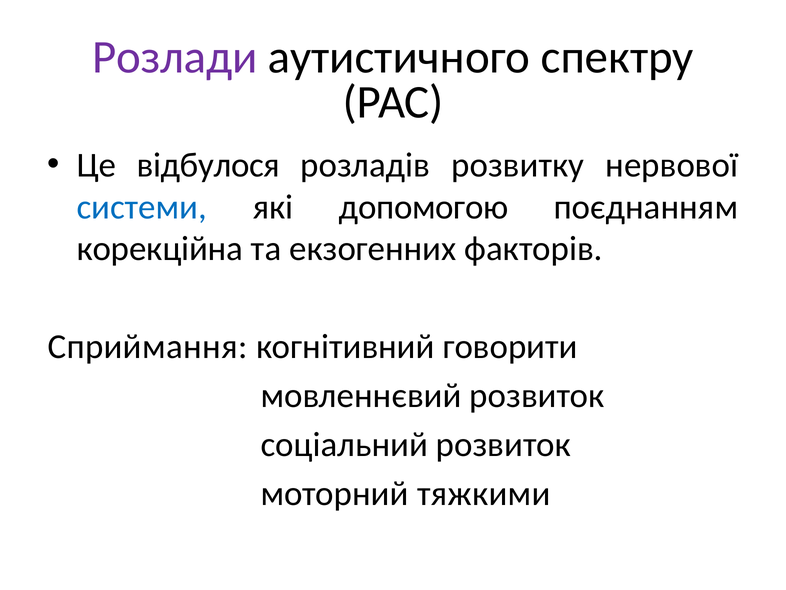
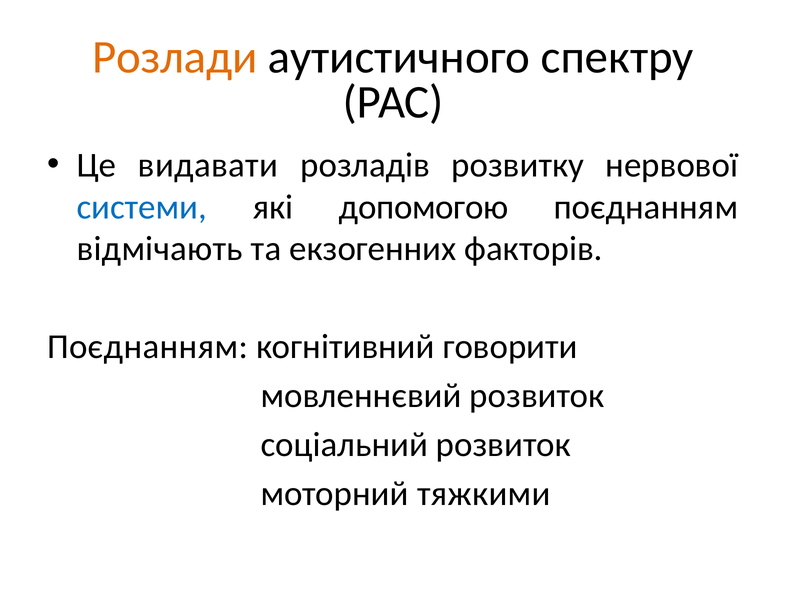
Розлади colour: purple -> orange
відбулося: відбулося -> видавати
корекційна: корекційна -> відмічають
Сприймання at (148, 347): Сприймання -> Поєднанням
